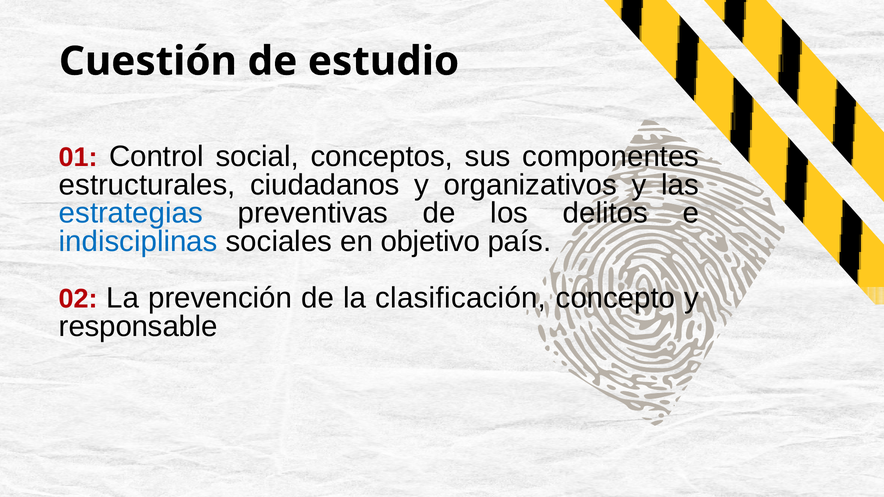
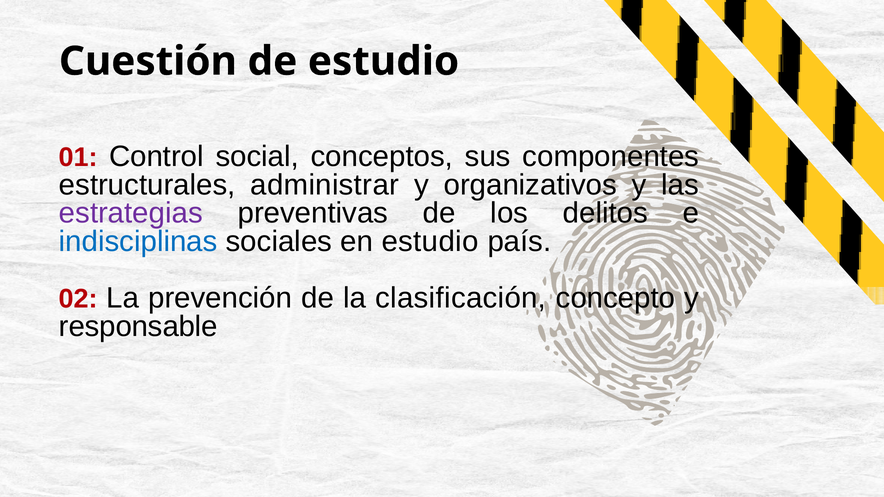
ciudadanos: ciudadanos -> administrar
estrategias colour: blue -> purple
en objetivo: objetivo -> estudio
